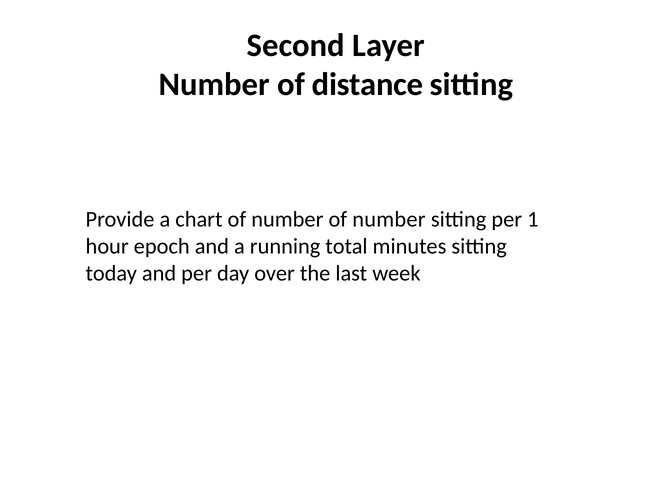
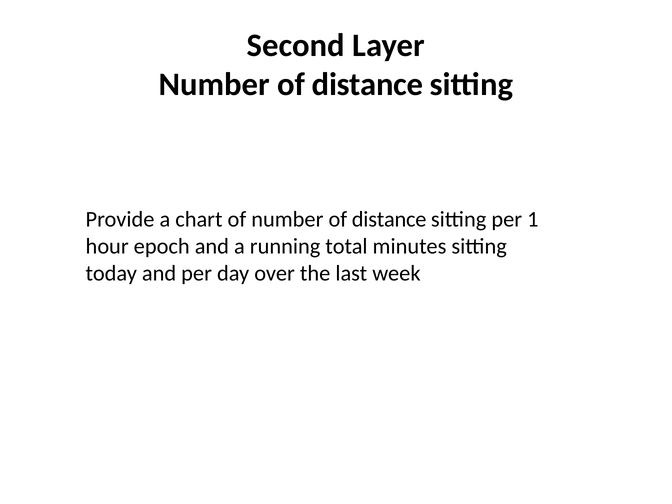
of number of number: number -> distance
